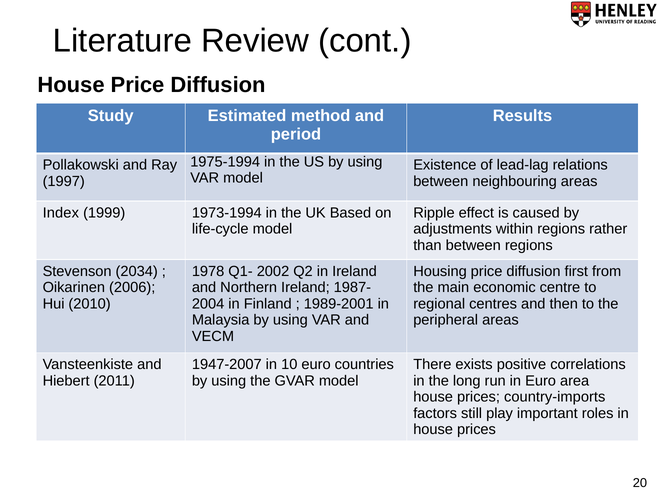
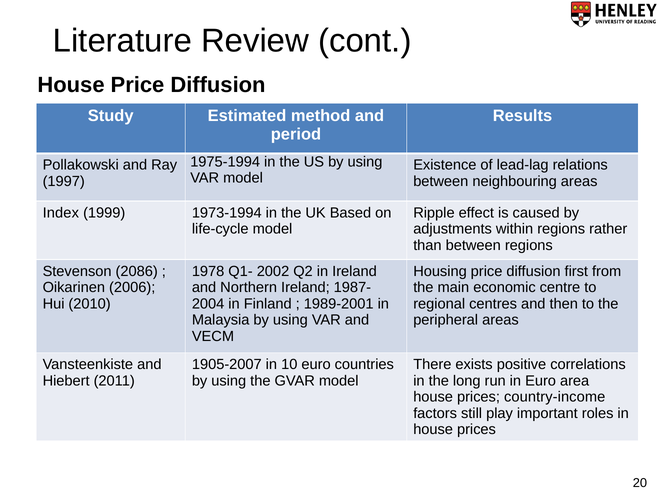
2034: 2034 -> 2086
1947-2007: 1947-2007 -> 1905-2007
country-imports: country-imports -> country-income
